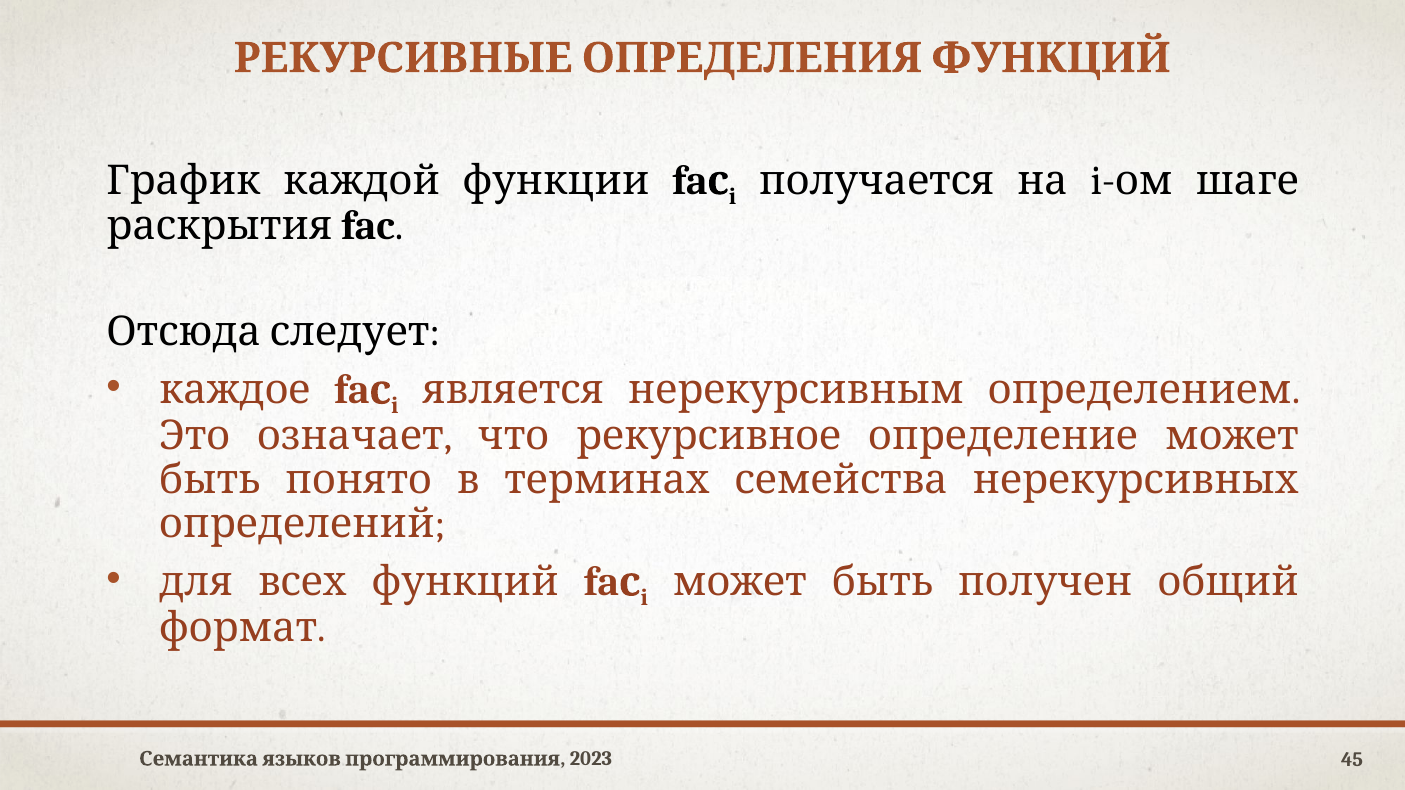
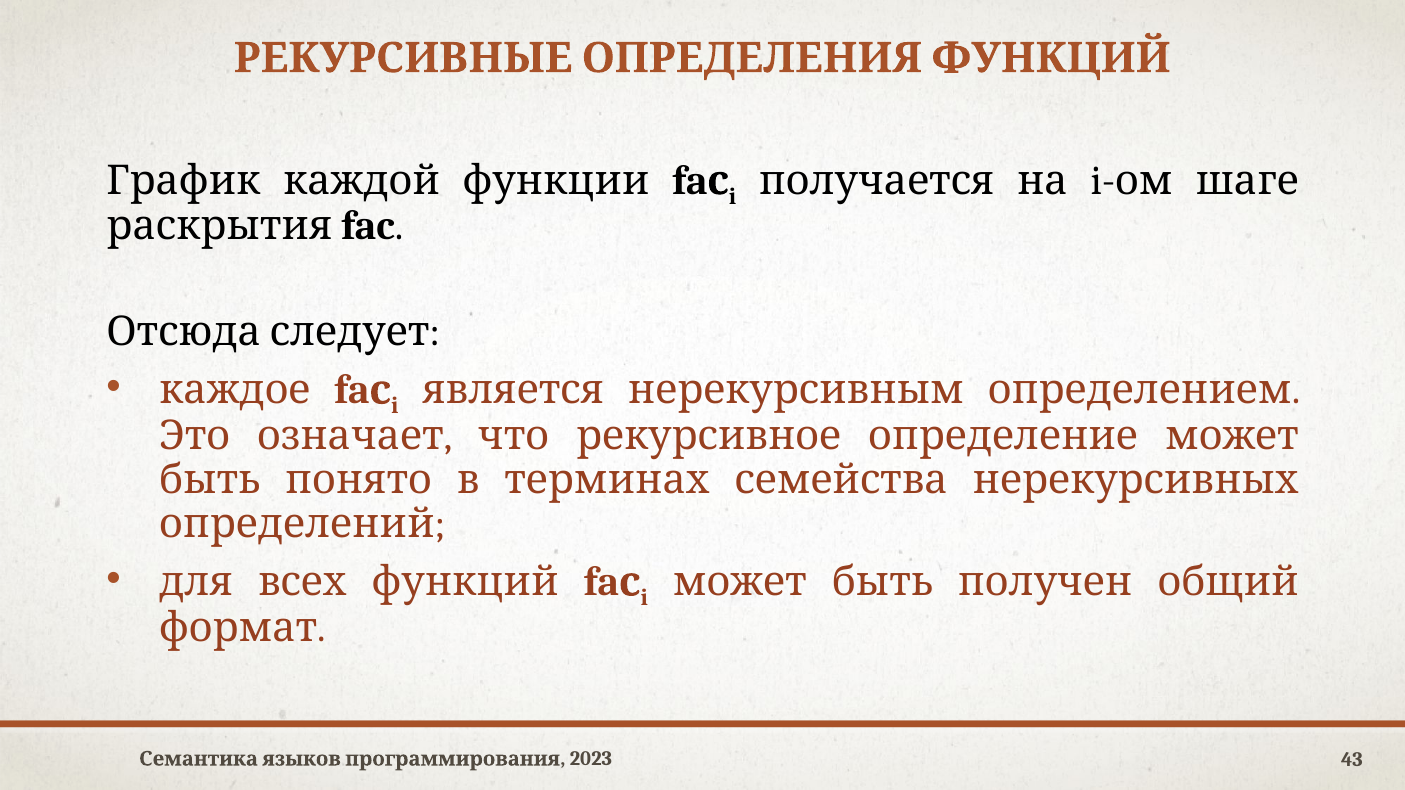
45: 45 -> 43
